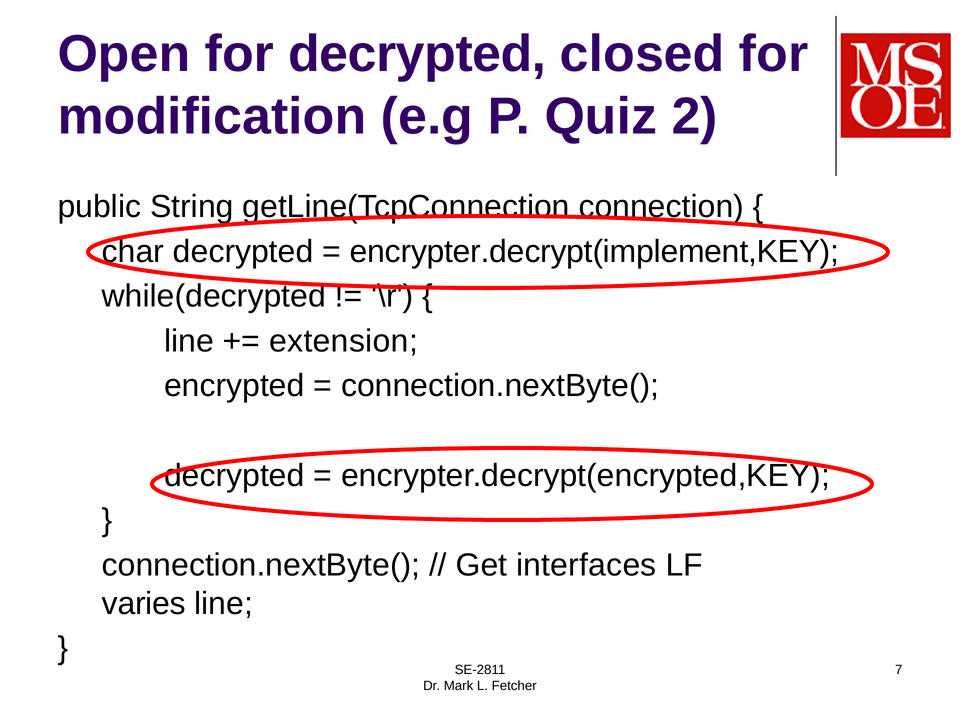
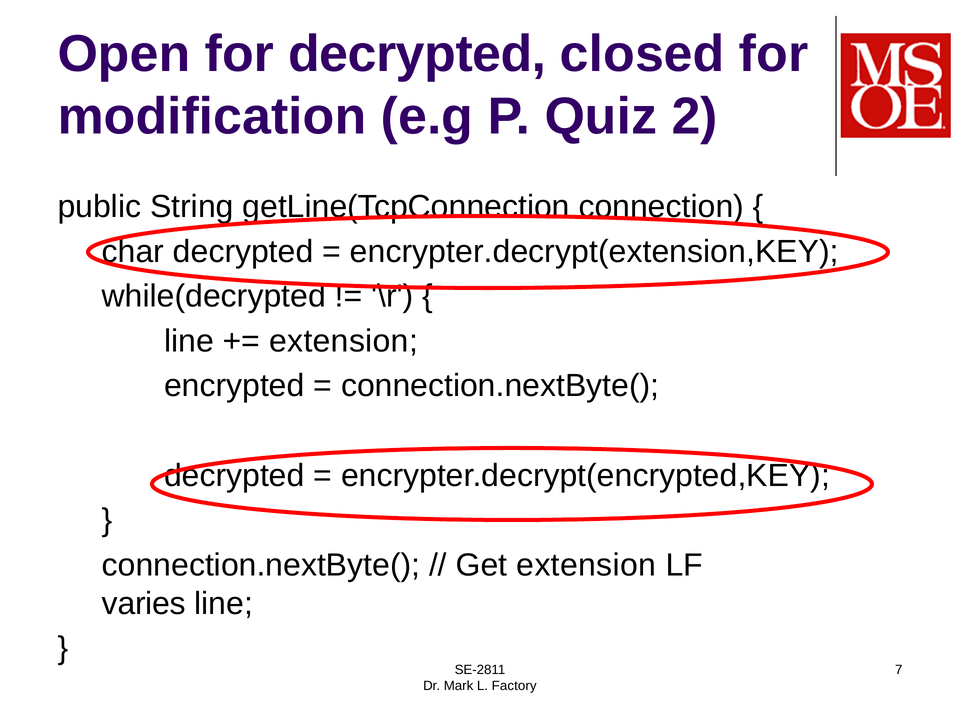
encrypter.decrypt(implement,KEY: encrypter.decrypt(implement,KEY -> encrypter.decrypt(extension,KEY
Get interfaces: interfaces -> extension
Fetcher: Fetcher -> Factory
